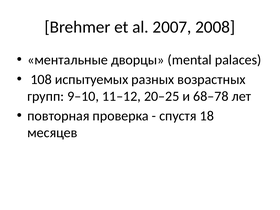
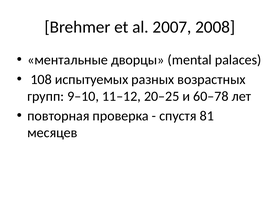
68–78: 68–78 -> 60–78
18: 18 -> 81
